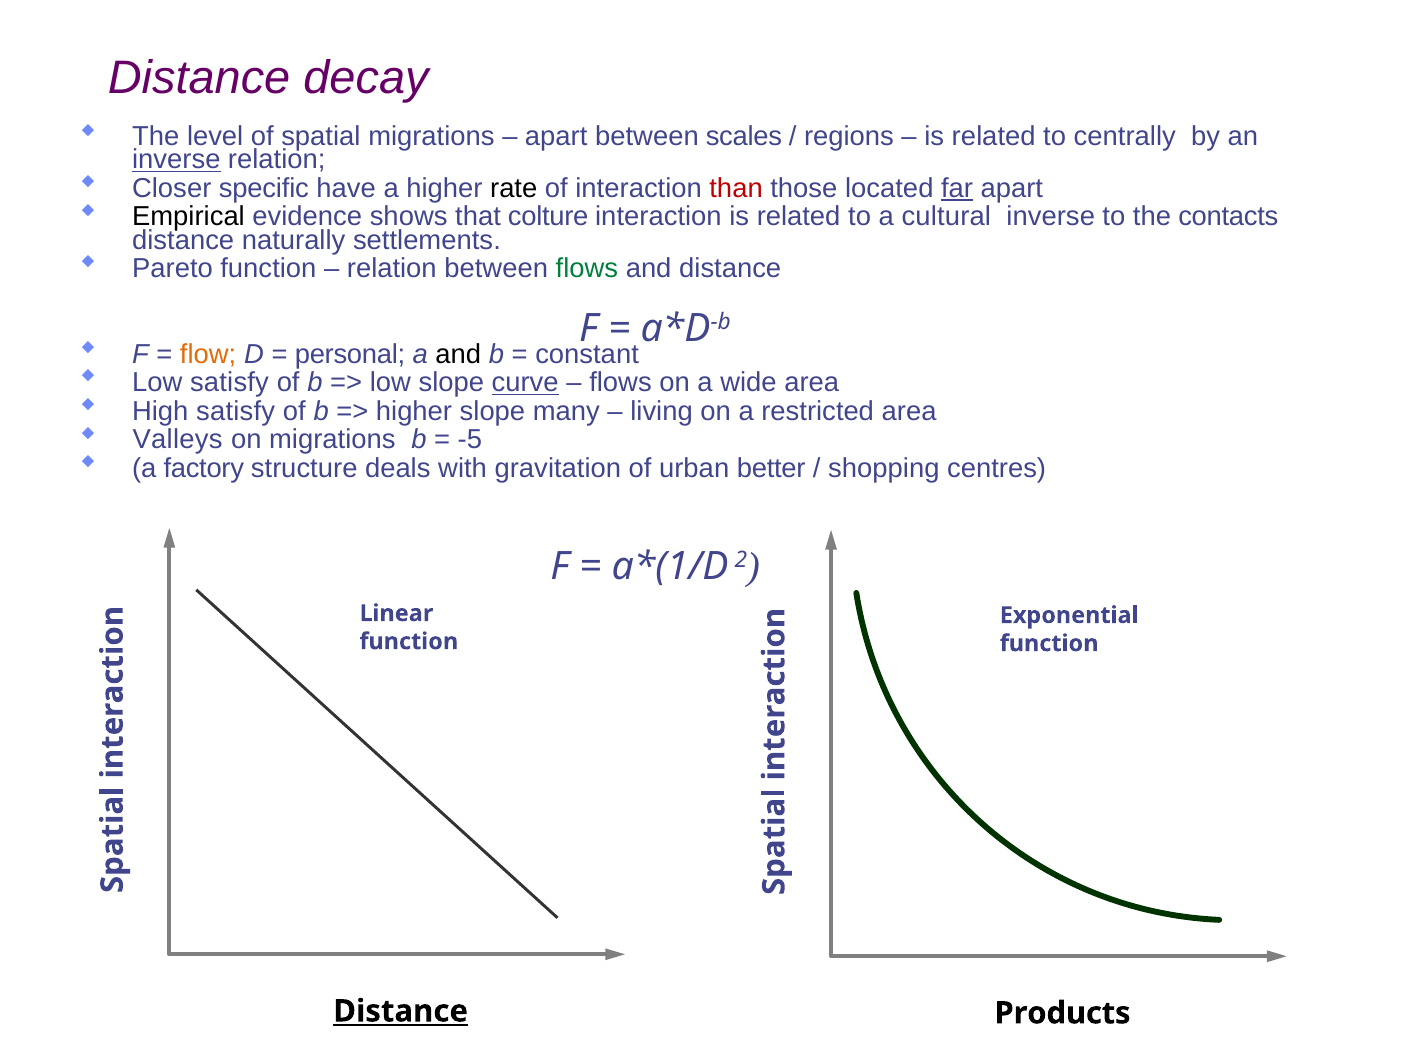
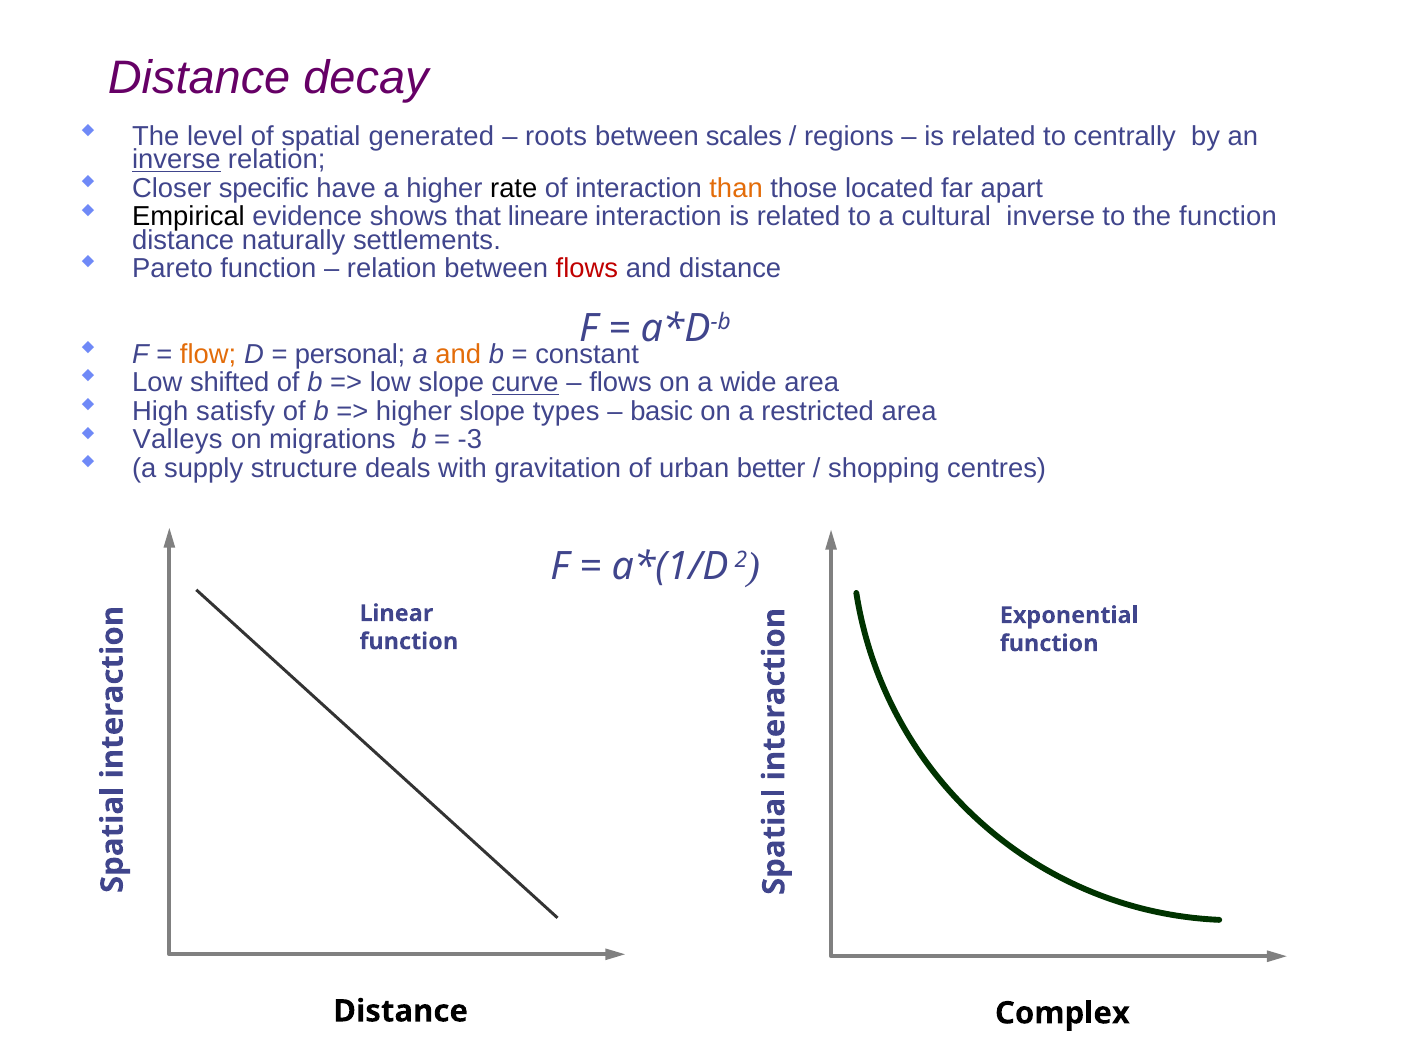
spatial migrations: migrations -> generated
apart at (556, 137): apart -> roots
than colour: red -> orange
far underline: present -> none
colture: colture -> lineare
the contacts: contacts -> function
flows at (587, 269) colour: green -> red
and at (458, 354) colour: black -> orange
Low satisfy: satisfy -> shifted
many: many -> types
living: living -> basic
-5: -5 -> -3
factory: factory -> supply
Distance at (401, 1011) underline: present -> none
Products: Products -> Complex
